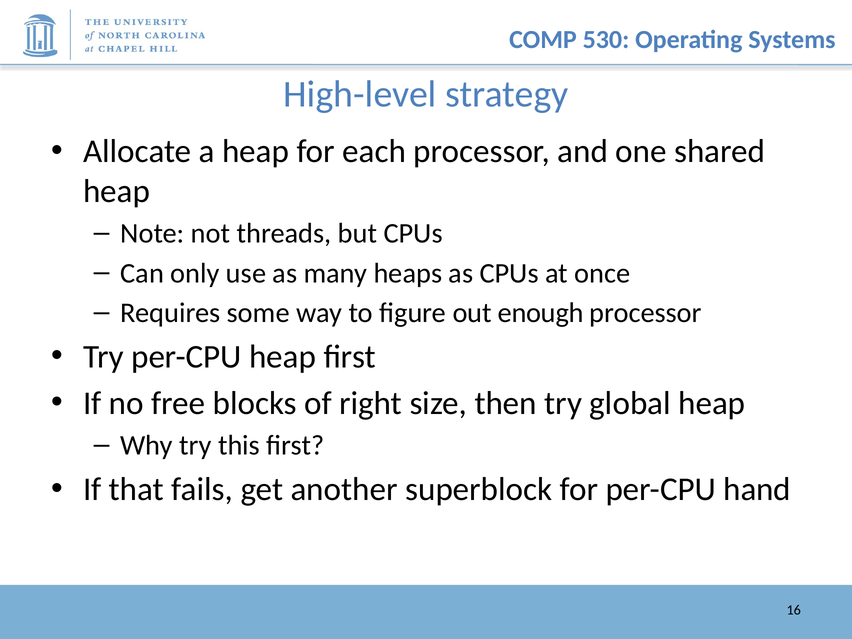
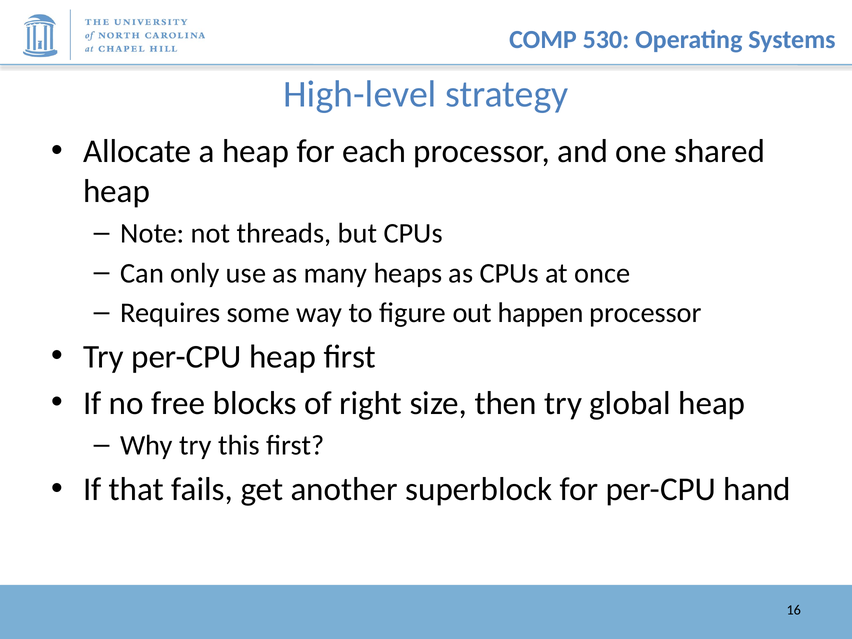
enough: enough -> happen
